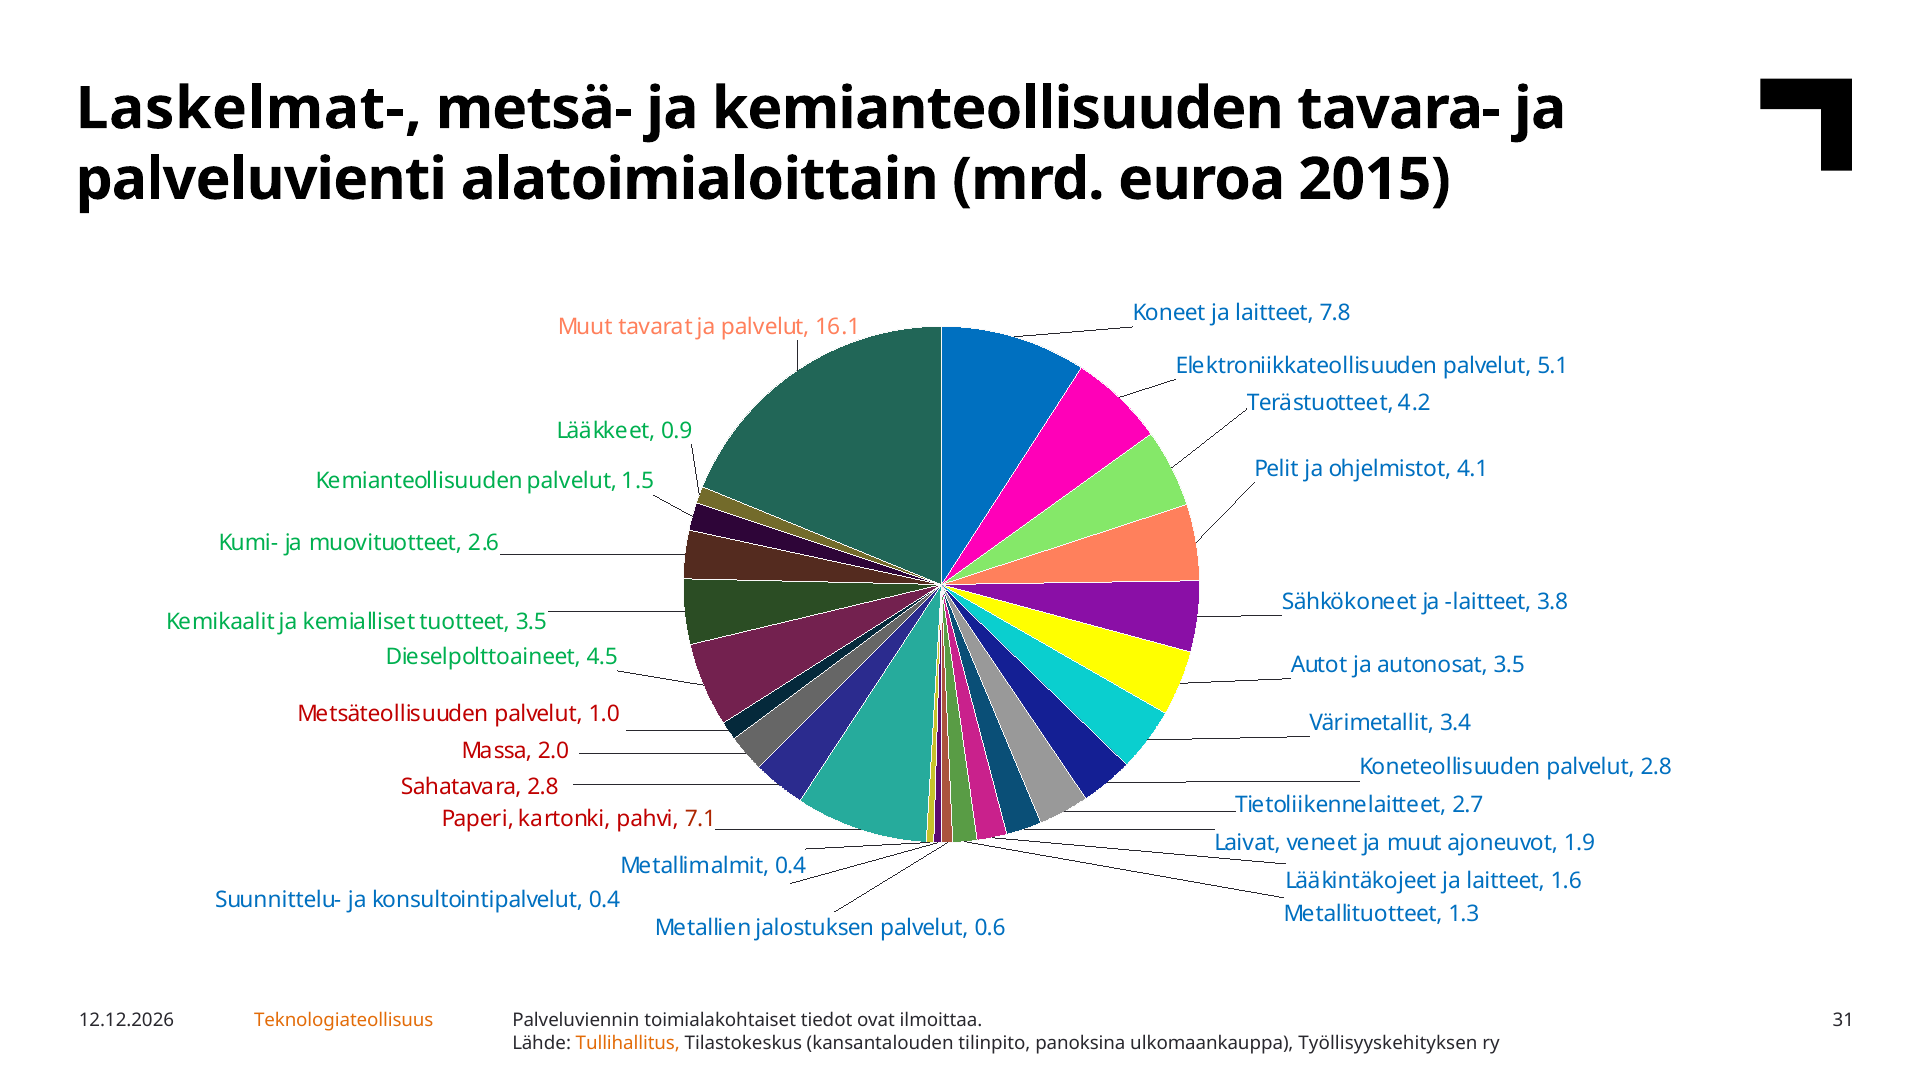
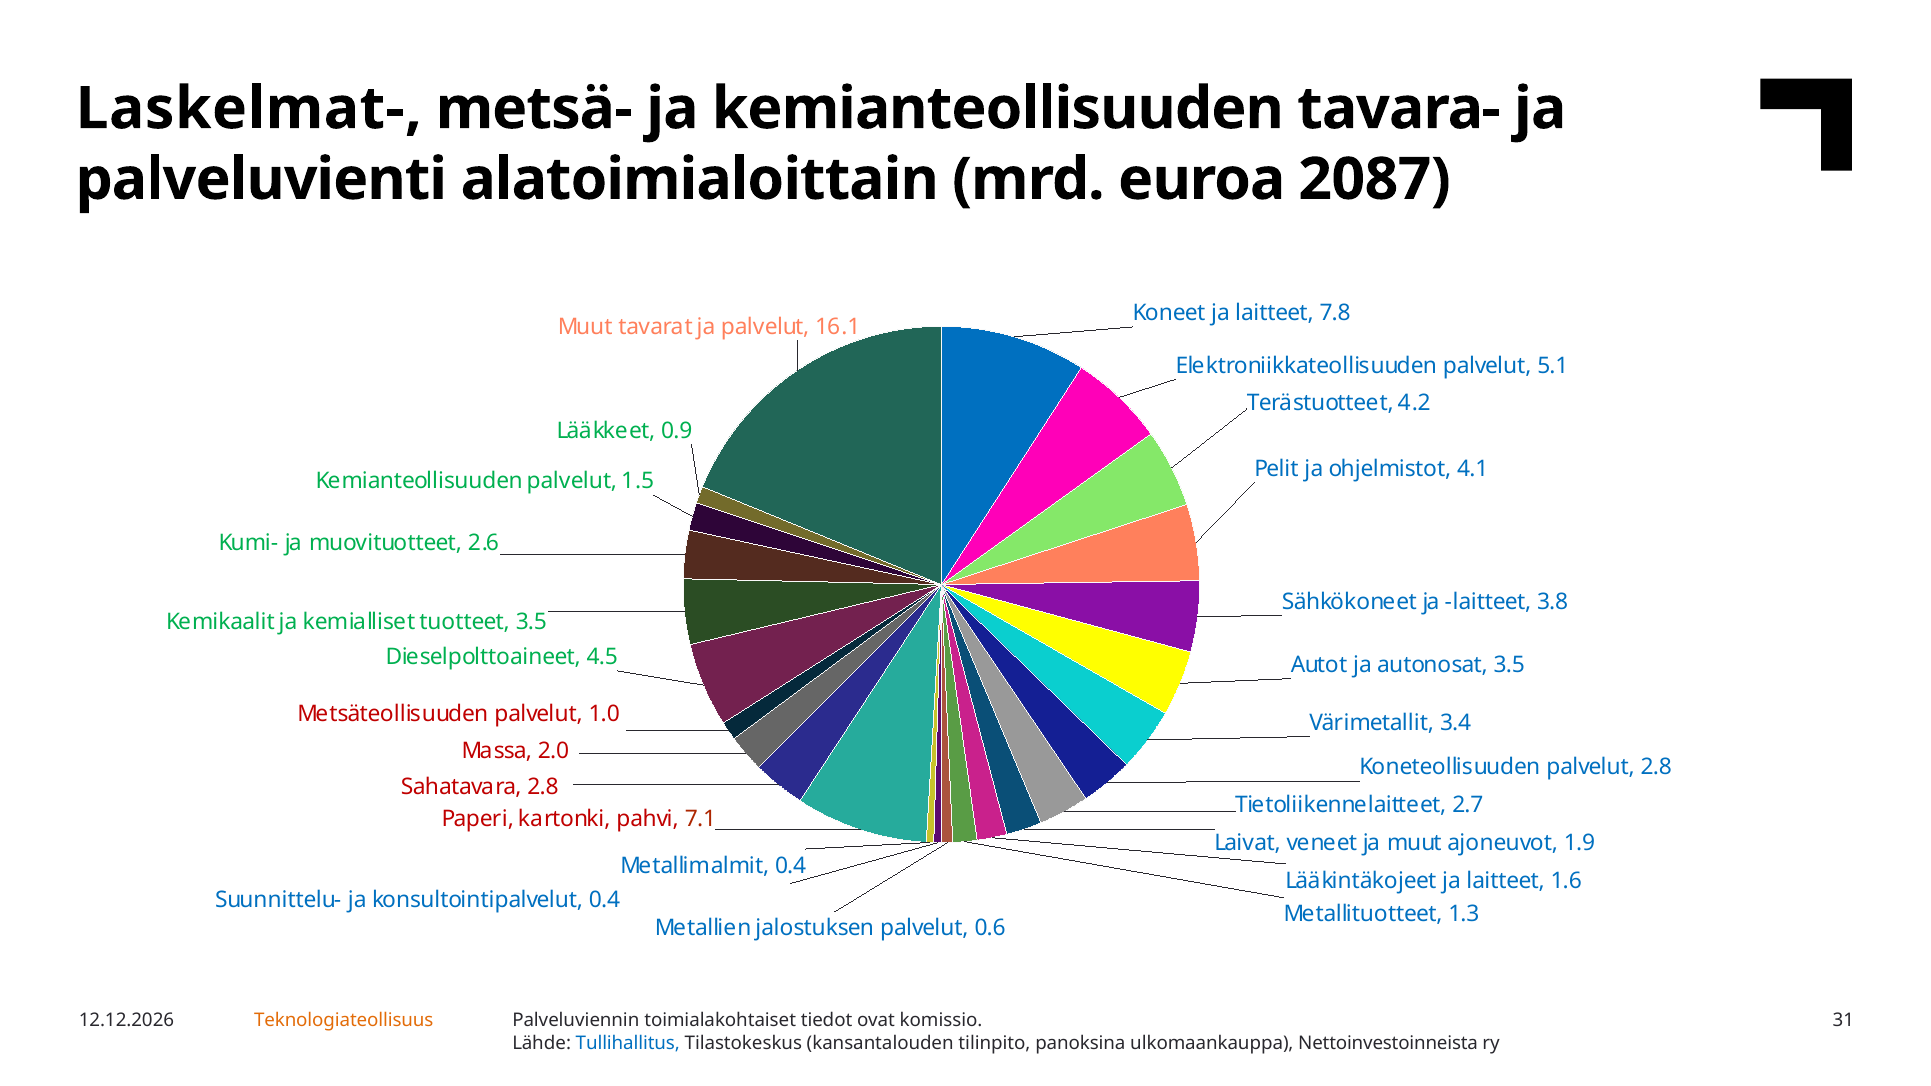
2015: 2015 -> 2087
ilmoittaa: ilmoittaa -> komissio
Tullihallitus colour: orange -> blue
Työllisyyskehityksen: Työllisyyskehityksen -> Nettoinvestoinneista
